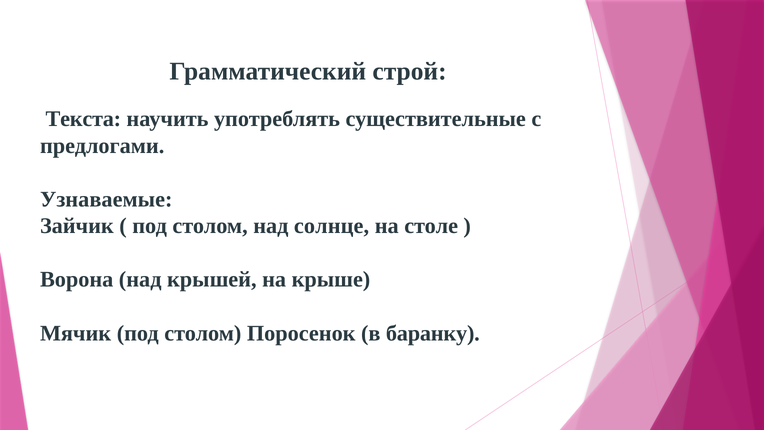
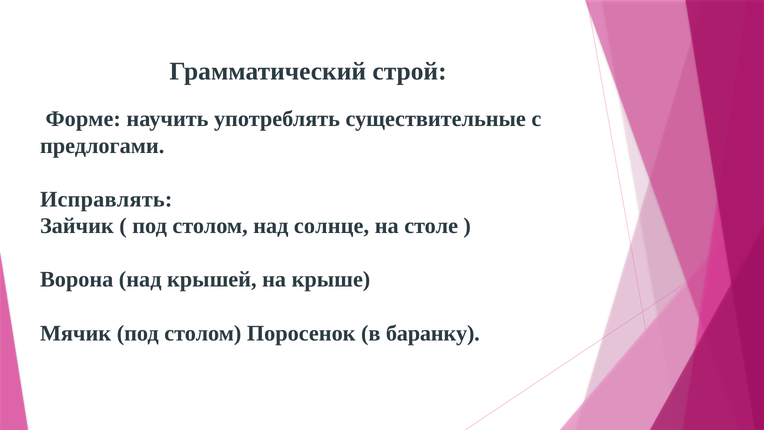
Текста: Текста -> Форме
Узнаваемые: Узнаваемые -> Исправлять
